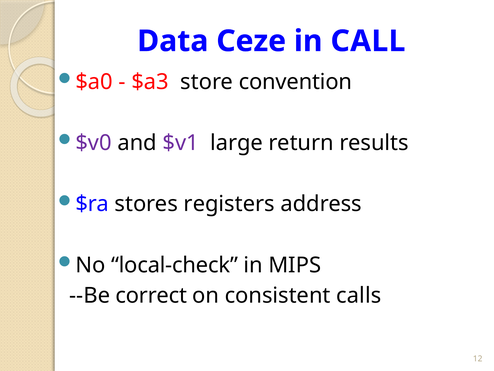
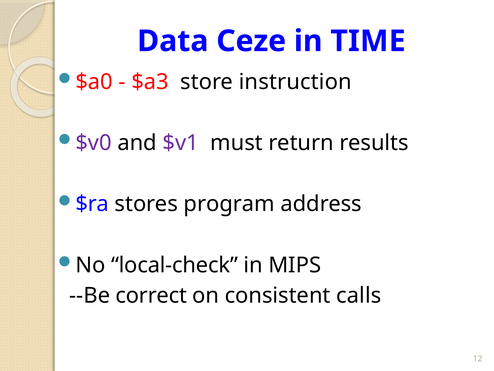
CALL: CALL -> TIME
convention: convention -> instruction
large: large -> must
registers: registers -> program
